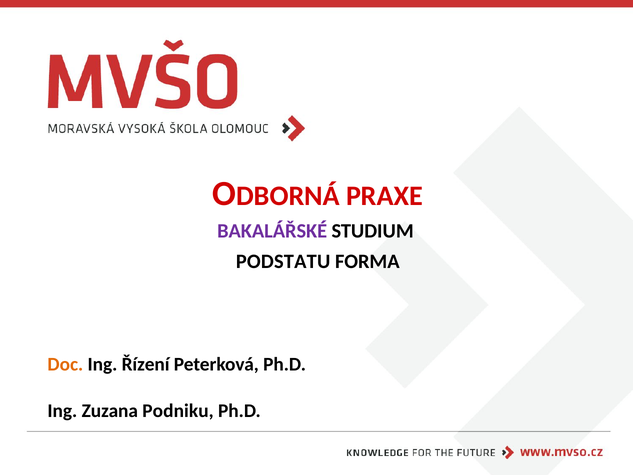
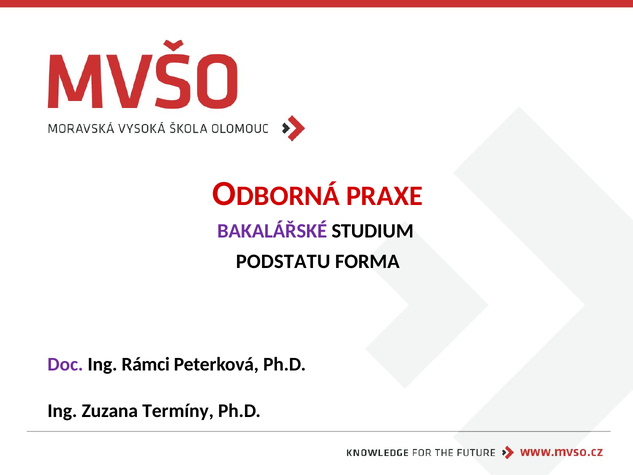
Doc colour: orange -> purple
Řízení: Řízení -> Rámci
Podniku: Podniku -> Termíny
